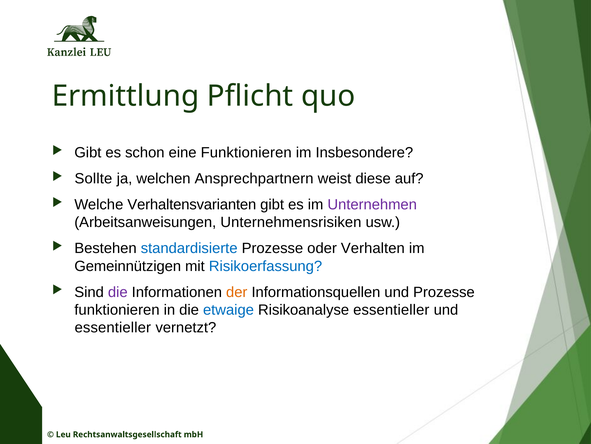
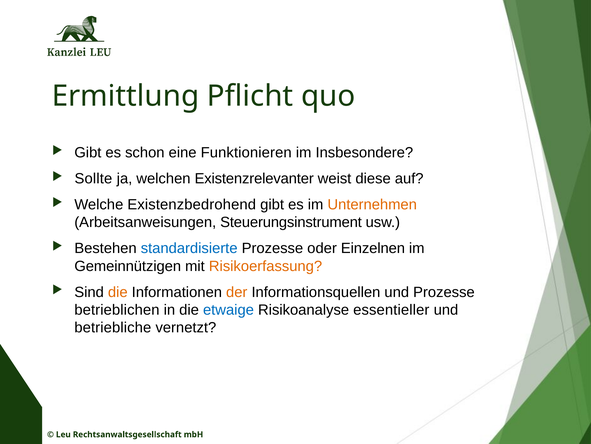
Ansprechpartnern: Ansprechpartnern -> Existenzrelevanter
Verhaltensvarianten: Verhaltensvarianten -> Existenzbedrohend
Unternehmen colour: purple -> orange
Unternehmensrisiken: Unternehmensrisiken -> Steuerungsinstrument
Verhalten: Verhalten -> Einzelnen
Risikoerfassung colour: blue -> orange
die at (118, 292) colour: purple -> orange
funktionieren at (117, 309): funktionieren -> betrieblichen
essentieller at (113, 327): essentieller -> betriebliche
